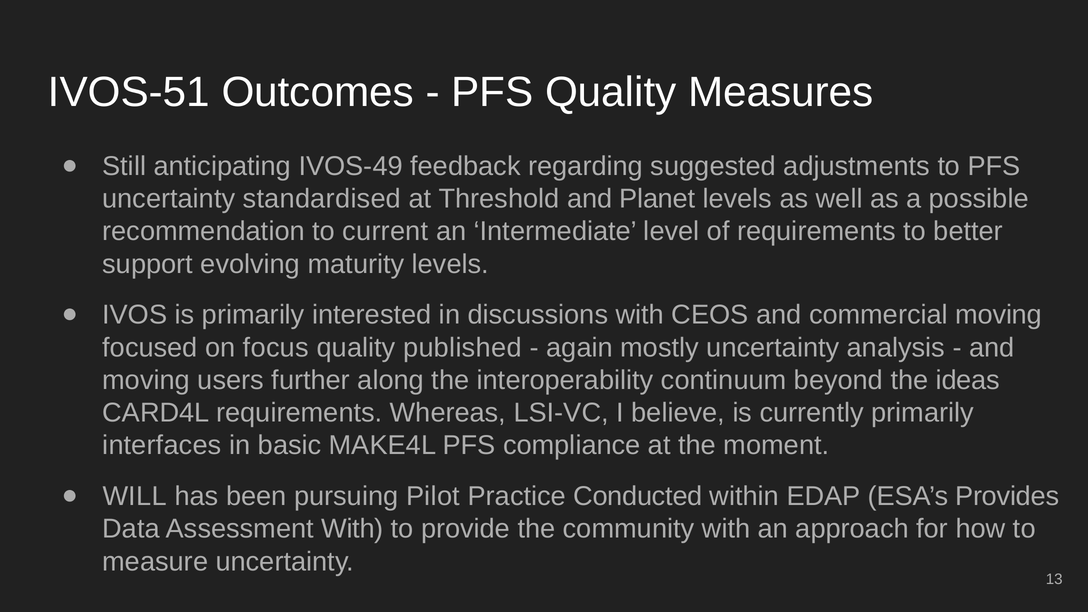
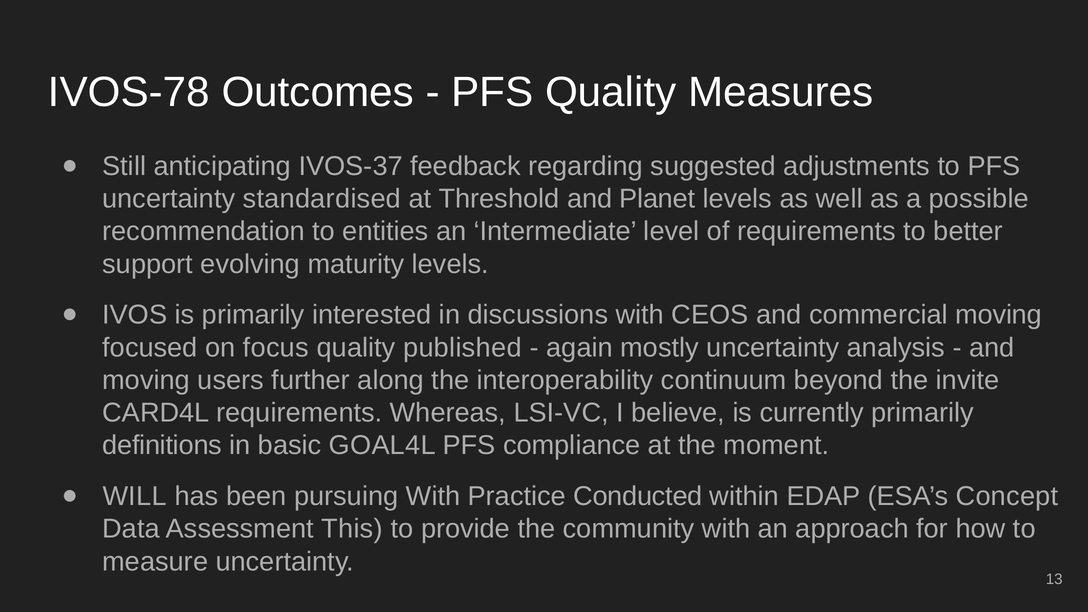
IVOS-51: IVOS-51 -> IVOS-78
IVOS-49: IVOS-49 -> IVOS-37
current: current -> entities
ideas: ideas -> invite
interfaces: interfaces -> definitions
MAKE4L: MAKE4L -> GOAL4L
pursuing Pilot: Pilot -> With
Provides: Provides -> Concept
Assessment With: With -> This
